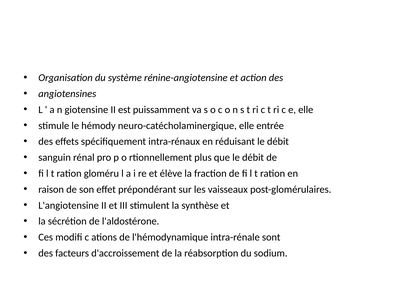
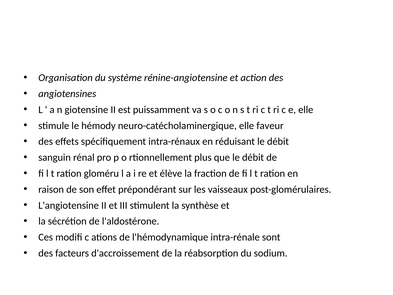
entrée: entrée -> faveur
